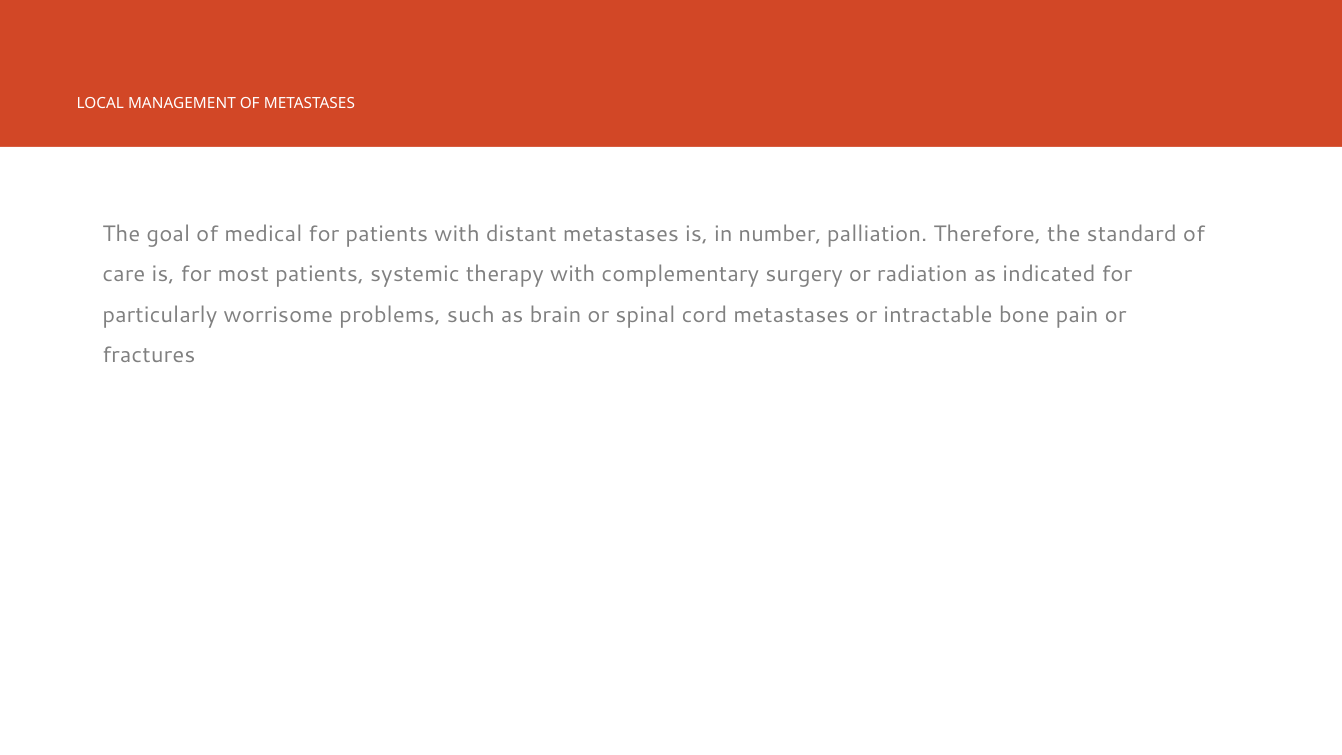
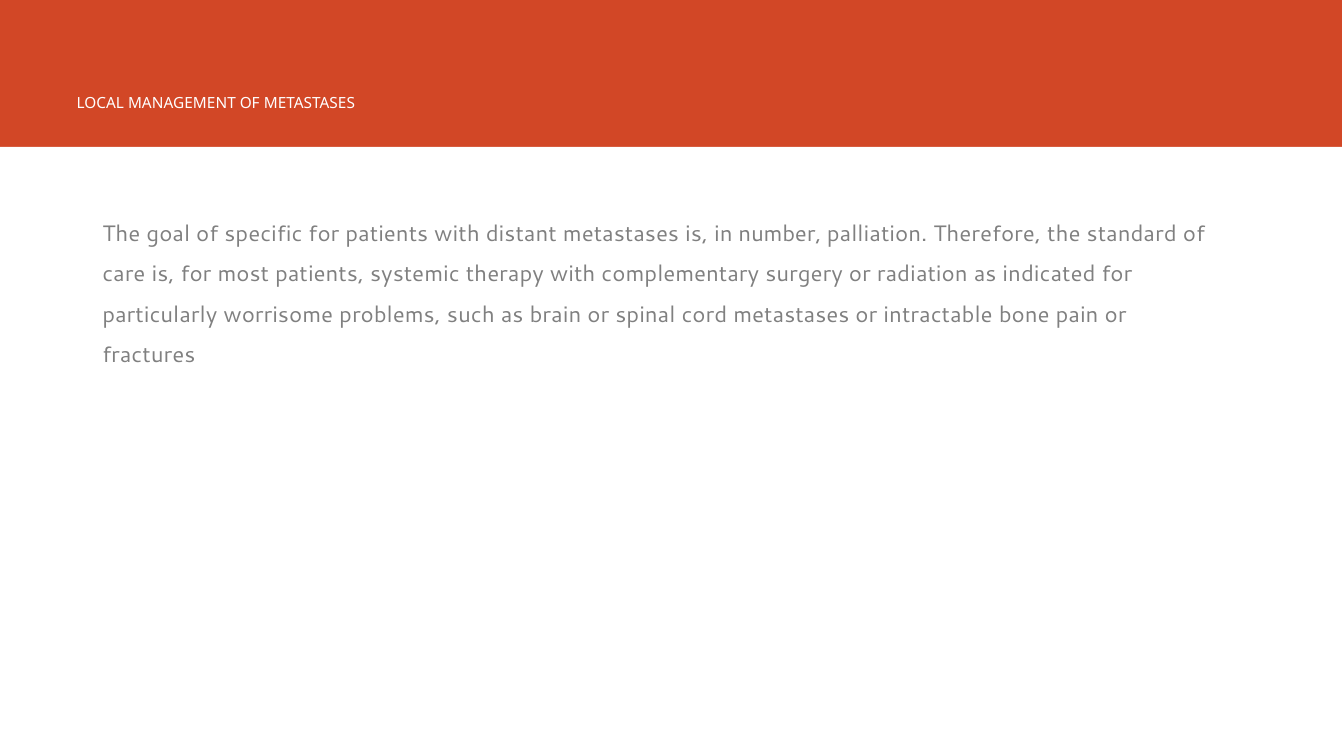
medical: medical -> specific
